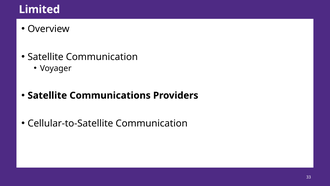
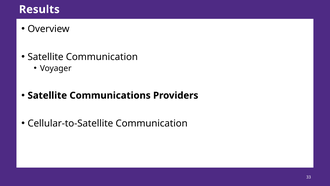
Limited: Limited -> Results
